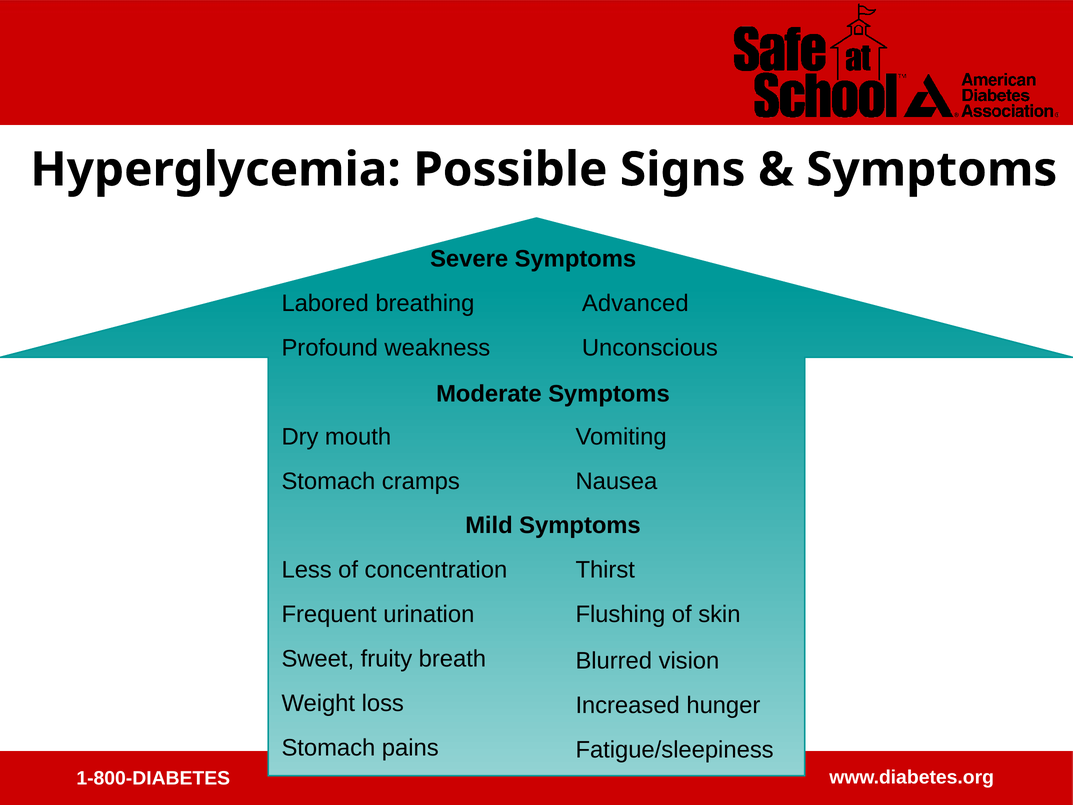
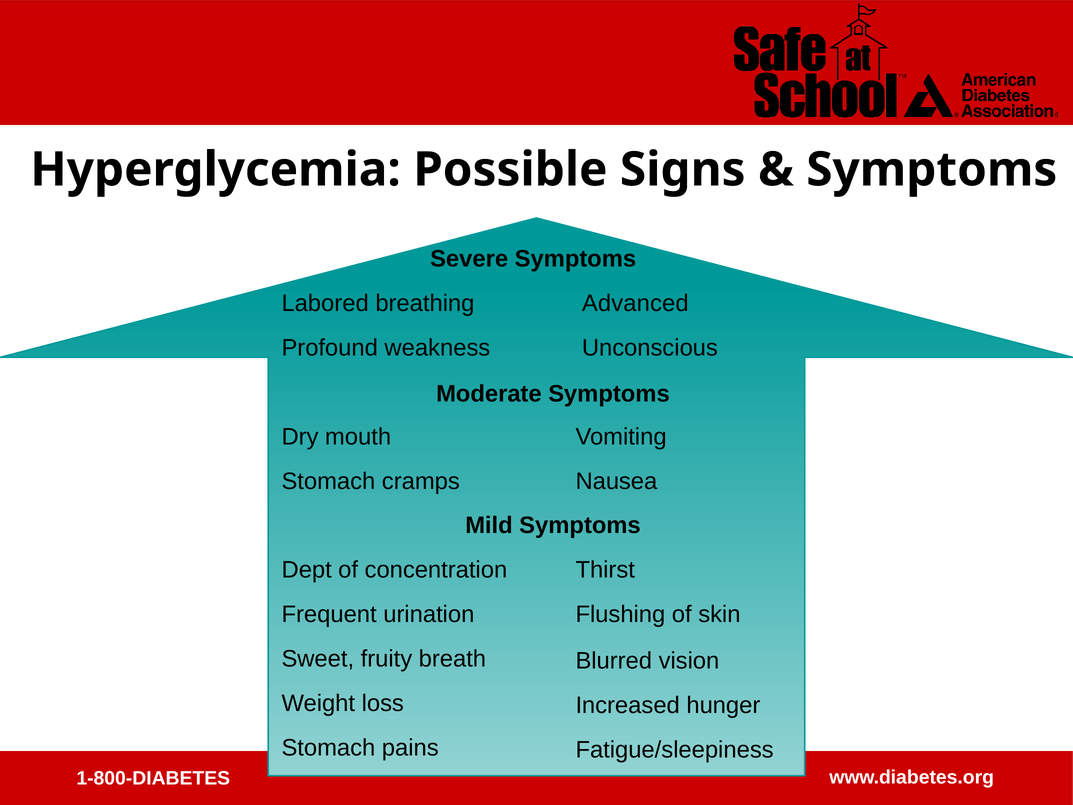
Less: Less -> Dept
